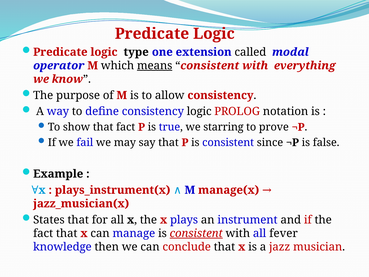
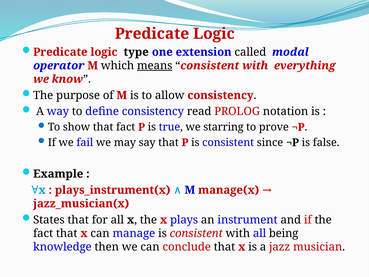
consistency logic: logic -> read
consistent at (196, 233) underline: present -> none
fever: fever -> being
